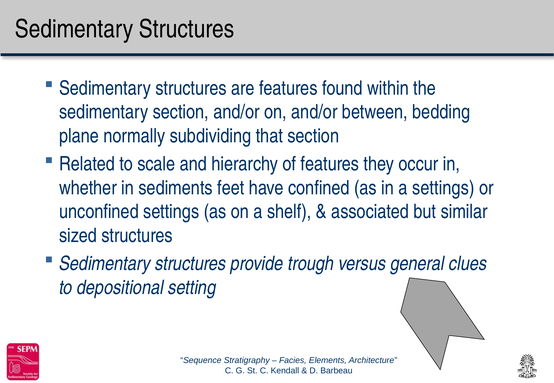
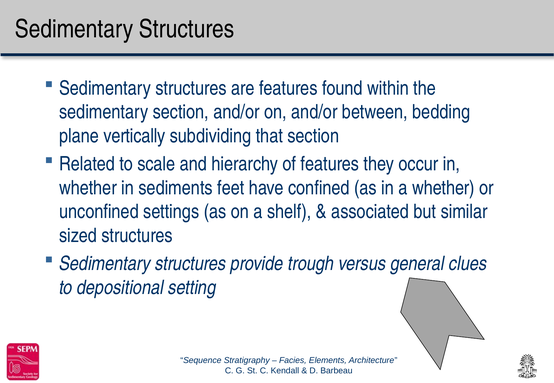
normally: normally -> vertically
a settings: settings -> whether
